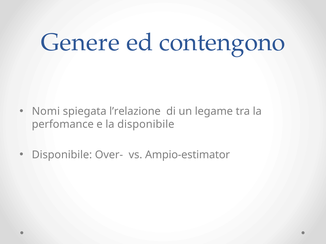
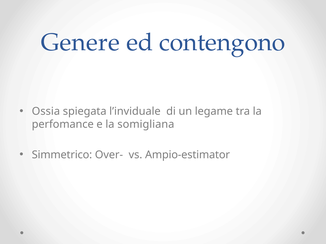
Nomi: Nomi -> Ossia
l’relazione: l’relazione -> l’inviduale
la disponibile: disponibile -> somigliana
Disponibile at (62, 155): Disponibile -> Simmetrico
